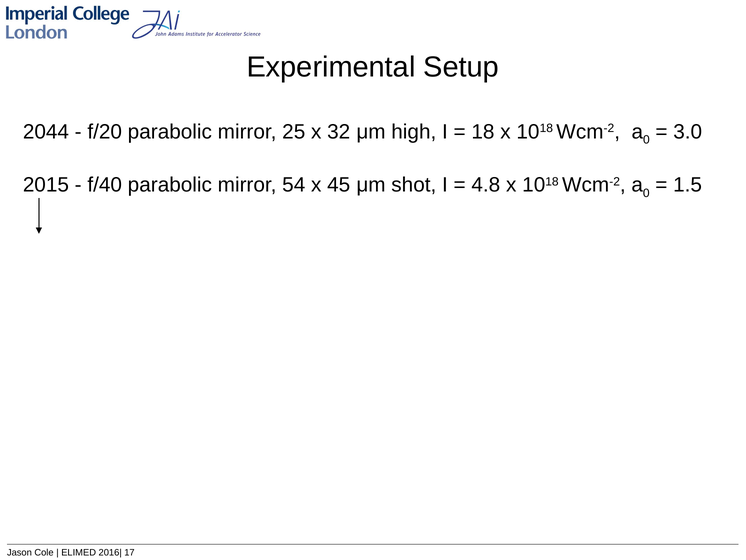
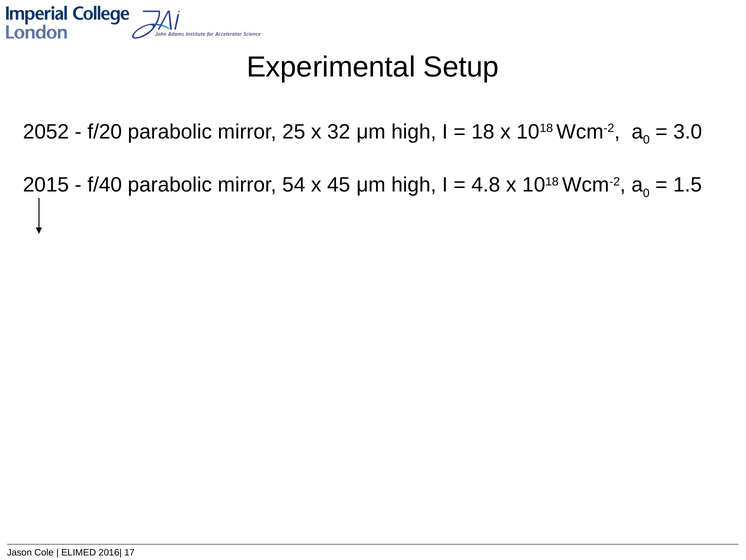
2044: 2044 -> 2052
45 μm shot: shot -> high
